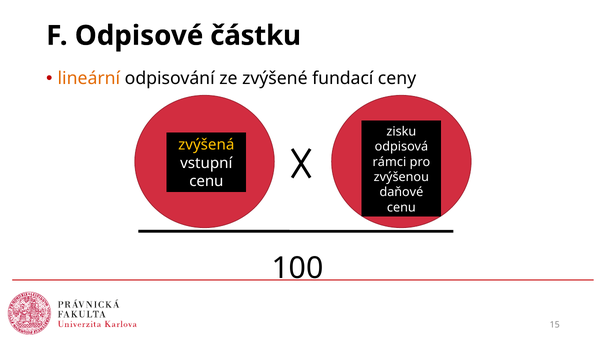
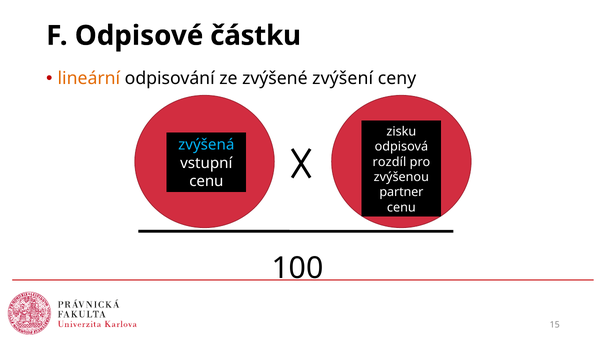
fundací: fundací -> zvýšení
zvýšená colour: yellow -> light blue
rámci: rámci -> rozdíl
daňové: daňové -> partner
